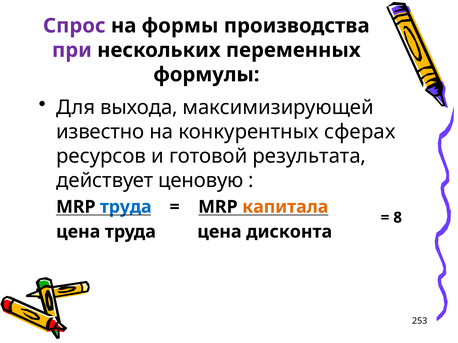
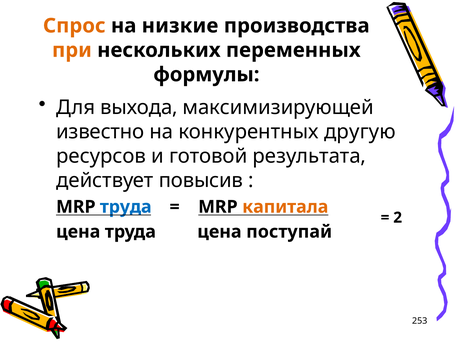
Спрос colour: purple -> orange
формы: формы -> низкие
при colour: purple -> orange
сферах: сферах -> другую
ценовую: ценовую -> повысив
8: 8 -> 2
дисконта: дисконта -> поступай
